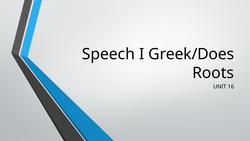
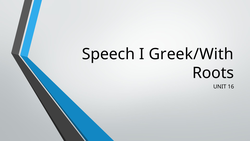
Greek/Does: Greek/Does -> Greek/With
